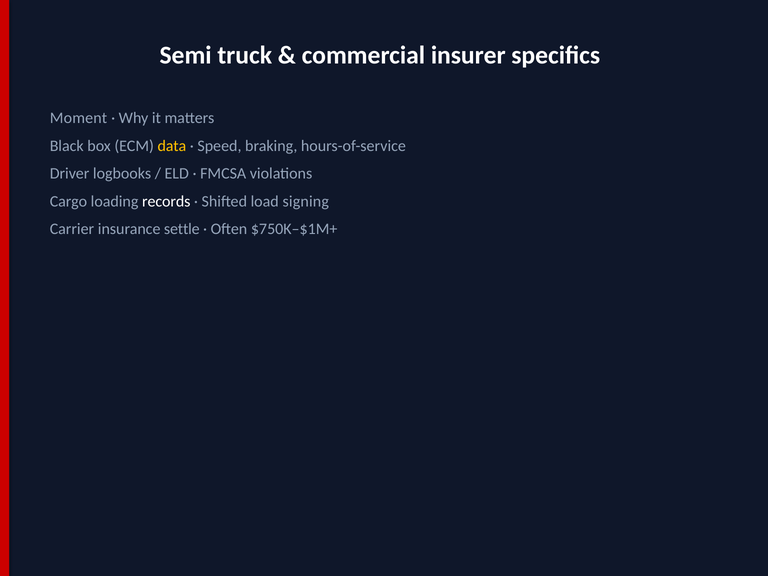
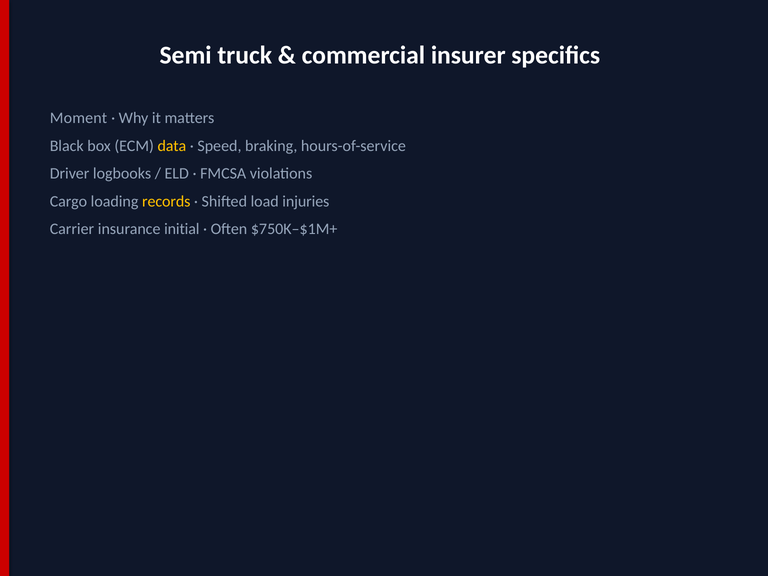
records colour: white -> yellow
signing: signing -> injuries
settle: settle -> initial
